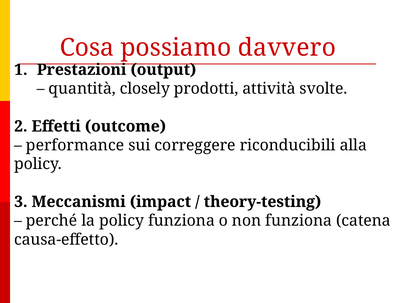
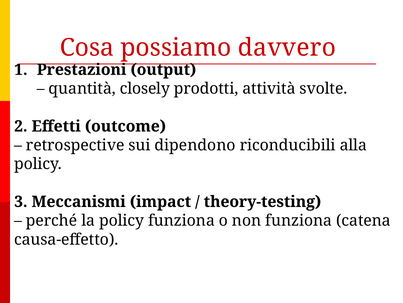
performance: performance -> retrospective
correggere: correggere -> dipendono
